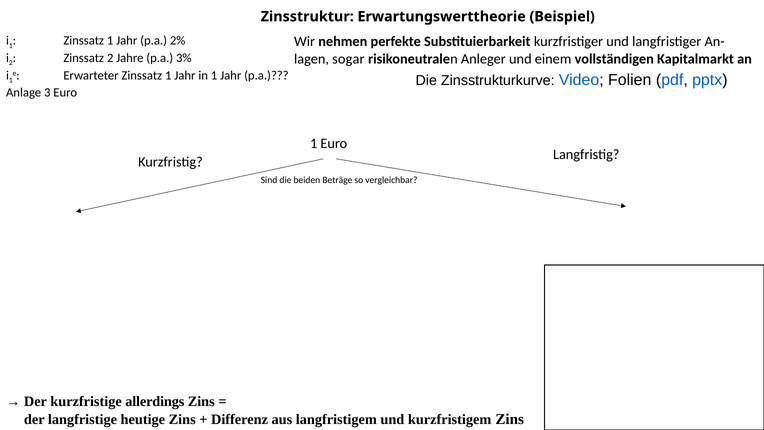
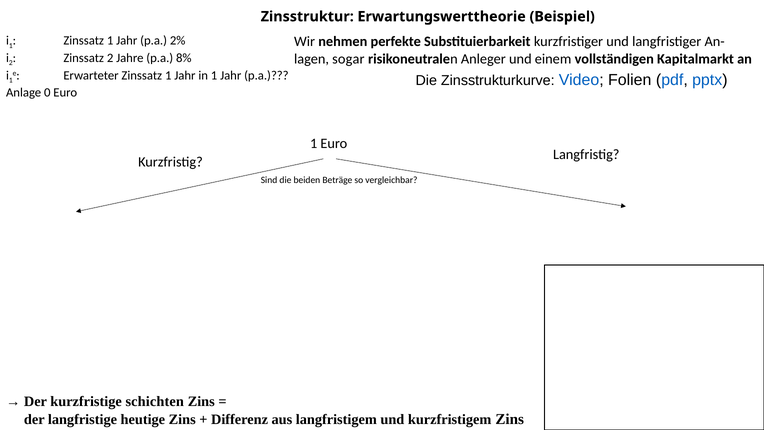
3%: 3% -> 8%
3: 3 -> 0
allerdings: allerdings -> schichten
